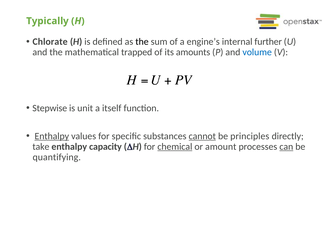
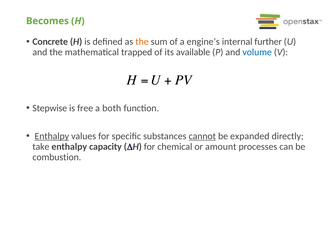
Typically: Typically -> Becomes
Chlorate: Chlorate -> Concrete
the at (142, 42) colour: black -> orange
amounts: amounts -> available
unit: unit -> free
itself: itself -> both
principles: principles -> expanded
chemical underline: present -> none
can underline: present -> none
quantifying: quantifying -> combustion
